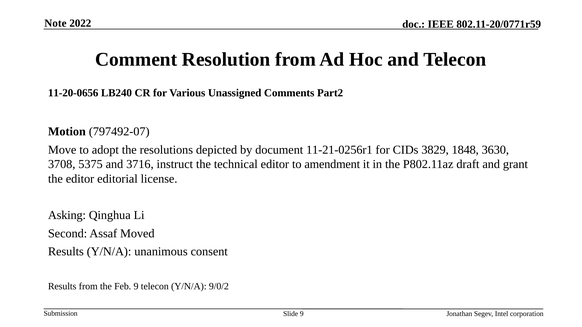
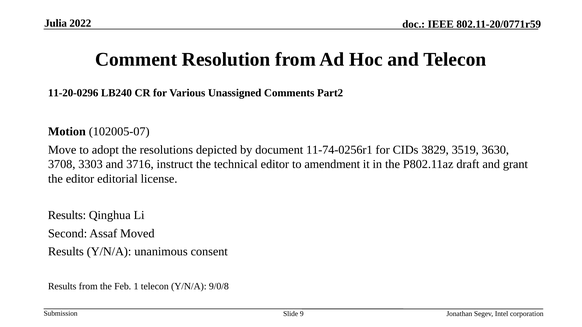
Note: Note -> Julia
11-20-0656: 11-20-0656 -> 11-20-0296
797492-07: 797492-07 -> 102005-07
11-21-0256r1: 11-21-0256r1 -> 11-74-0256r1
1848: 1848 -> 3519
5375: 5375 -> 3303
Asking at (67, 215): Asking -> Results
Feb 9: 9 -> 1
9/0/2: 9/0/2 -> 9/0/8
